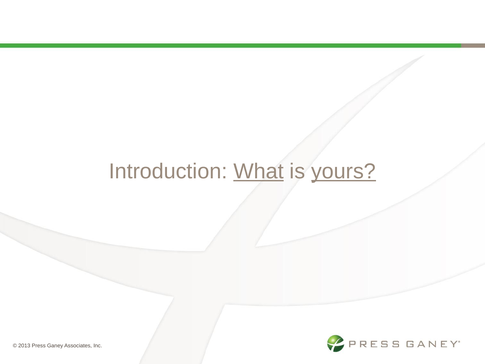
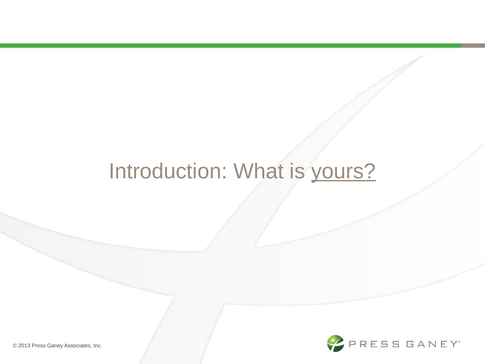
What underline: present -> none
